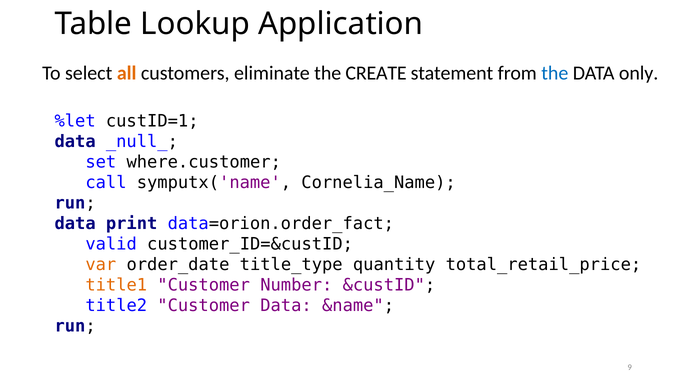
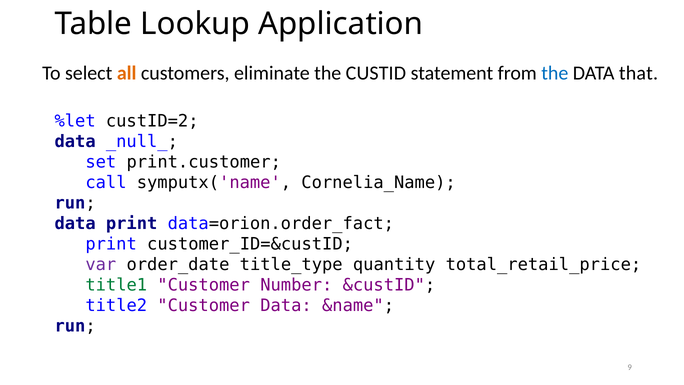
CREATE: CREATE -> CUSTID
only: only -> that
custID=1: custID=1 -> custID=2
where.customer: where.customer -> print.customer
valid at (111, 244): valid -> print
var colour: orange -> purple
title1 colour: orange -> green
